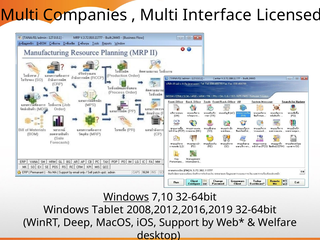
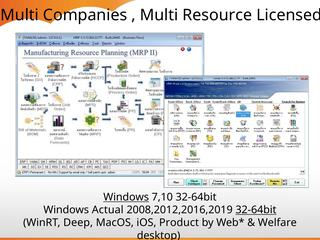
Interface: Interface -> Resource
Tablet: Tablet -> Actual
32-64bit at (256, 210) underline: none -> present
Support: Support -> Product
